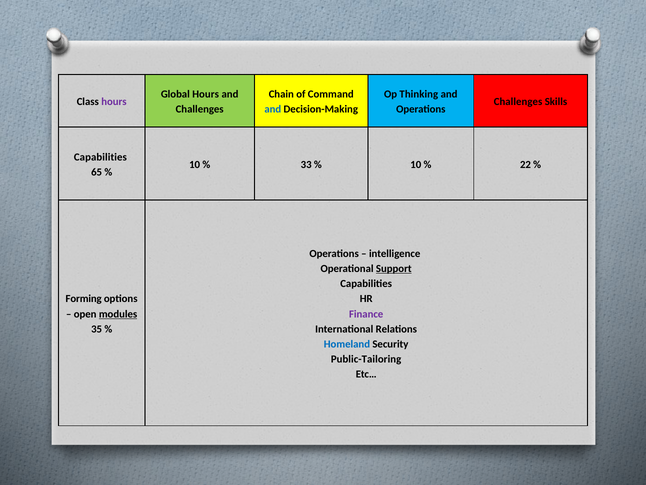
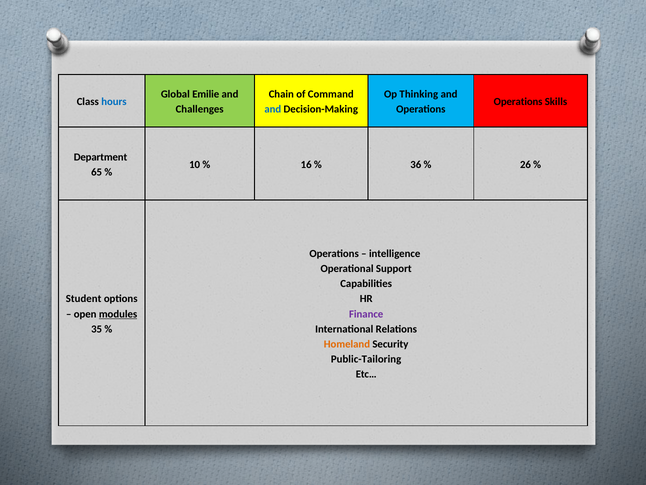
Global Hours: Hours -> Emilie
hours at (114, 102) colour: purple -> blue
Challenges at (518, 102): Challenges -> Operations
Capabilities at (100, 157): Capabilities -> Department
33: 33 -> 16
10 at (416, 164): 10 -> 36
22: 22 -> 26
Support underline: present -> none
Forming: Forming -> Student
Homeland colour: blue -> orange
